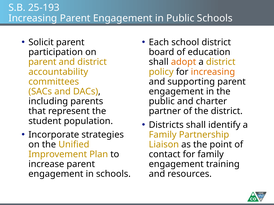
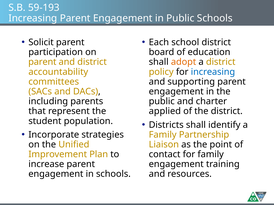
25-193: 25-193 -> 59-193
increasing at (213, 72) colour: orange -> blue
partner: partner -> applied
